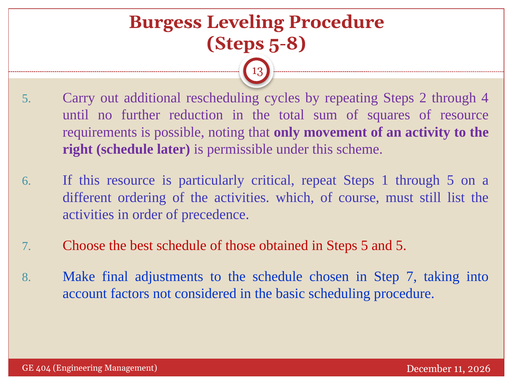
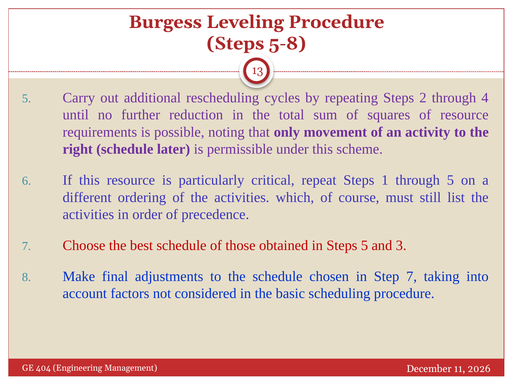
and 5: 5 -> 3
